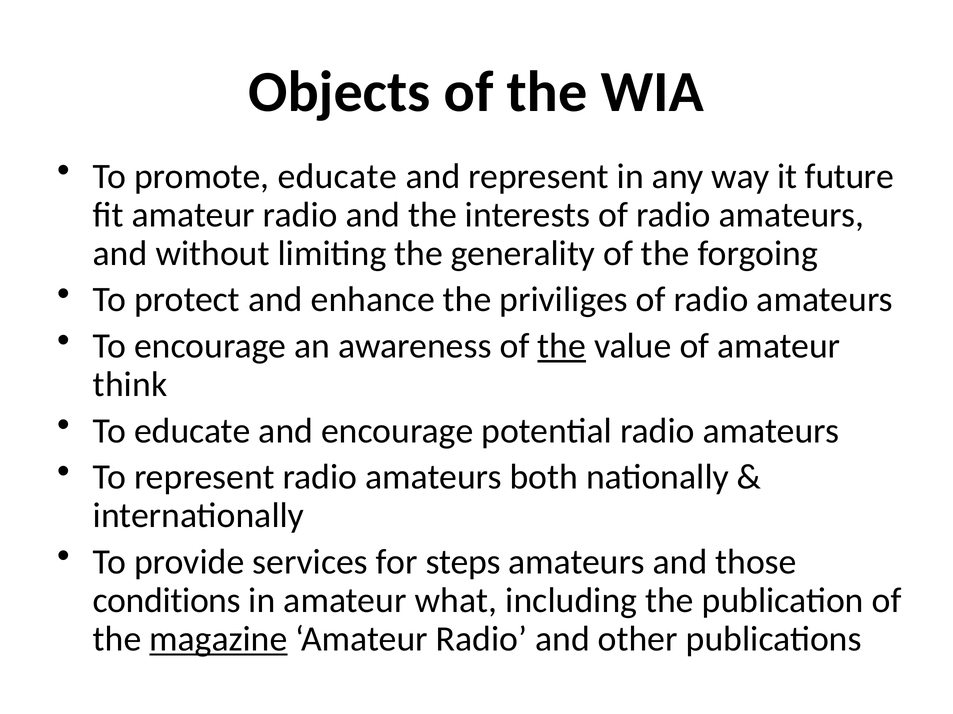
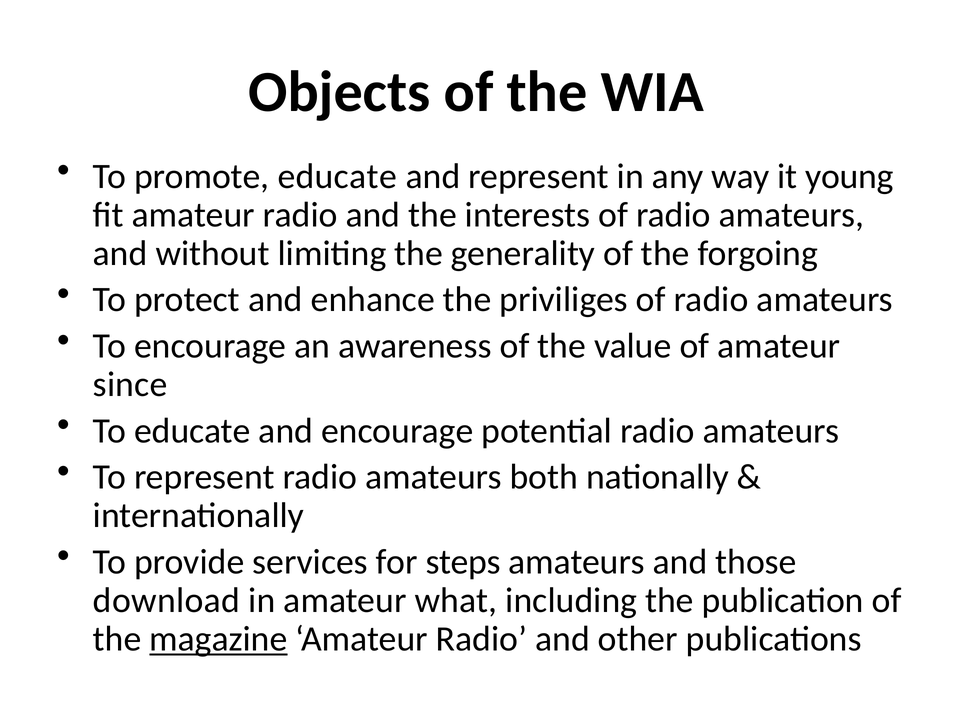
future: future -> young
the at (562, 346) underline: present -> none
think: think -> since
conditions: conditions -> download
